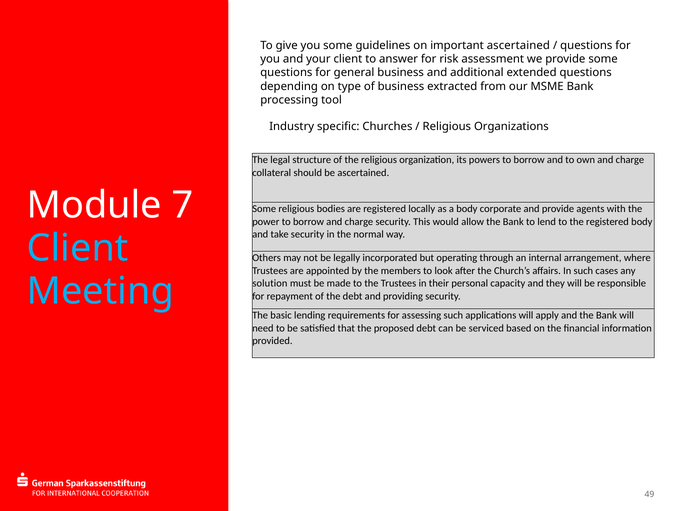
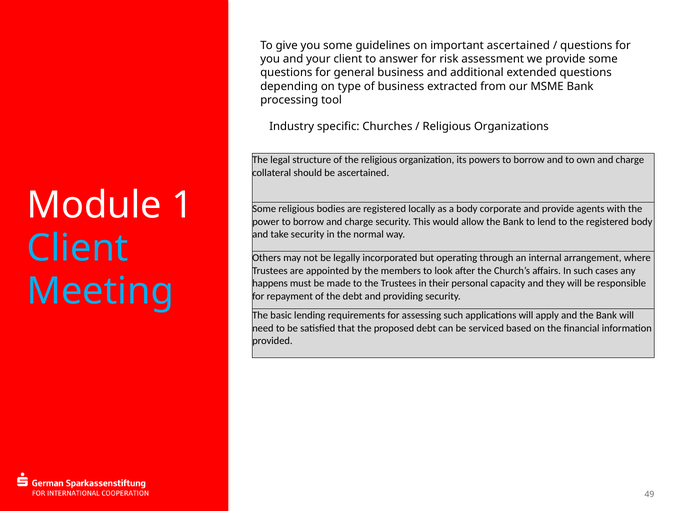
7: 7 -> 1
solution: solution -> happens
